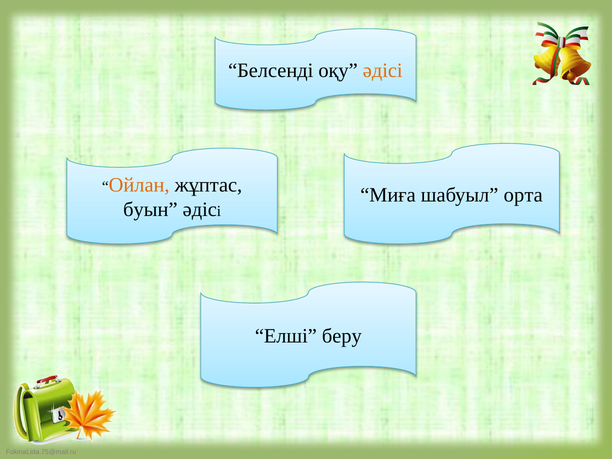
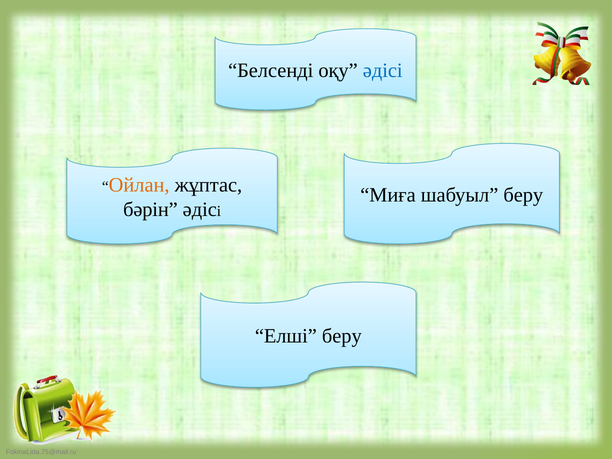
әдісі colour: orange -> blue
шабуыл орта: орта -> беру
буын: буын -> бәрін
